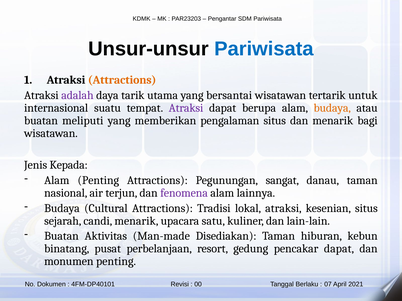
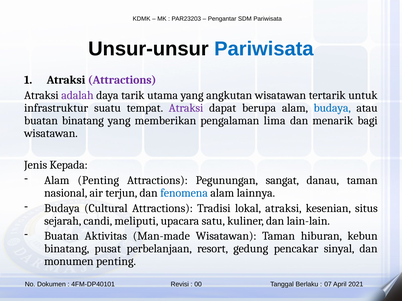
Attractions at (122, 80) colour: orange -> purple
bersantai: bersantai -> angkutan
internasional: internasional -> infrastruktur
budaya at (332, 108) colour: orange -> blue
buatan meliputi: meliputi -> binatang
pengalaman situs: situs -> lima
fenomena colour: purple -> blue
candi menarik: menarik -> meliputi
Man-made Disediakan: Disediakan -> Wisatawan
pencakar dapat: dapat -> sinyal
